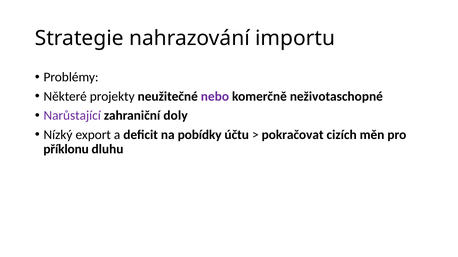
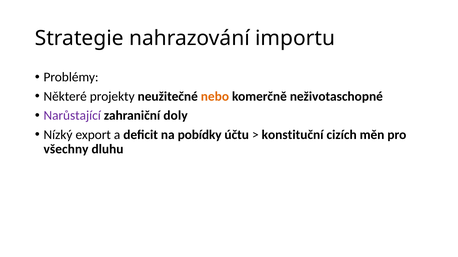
nebo colour: purple -> orange
pokračovat: pokračovat -> konstituční
příklonu: příklonu -> všechny
